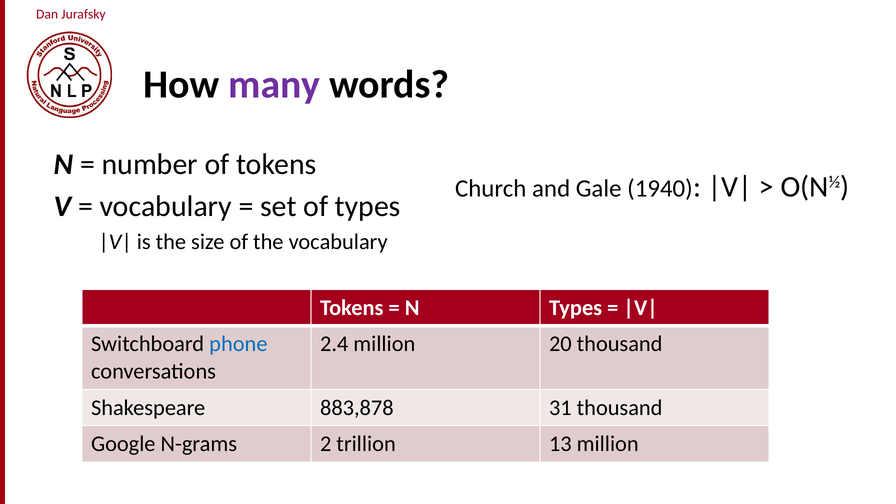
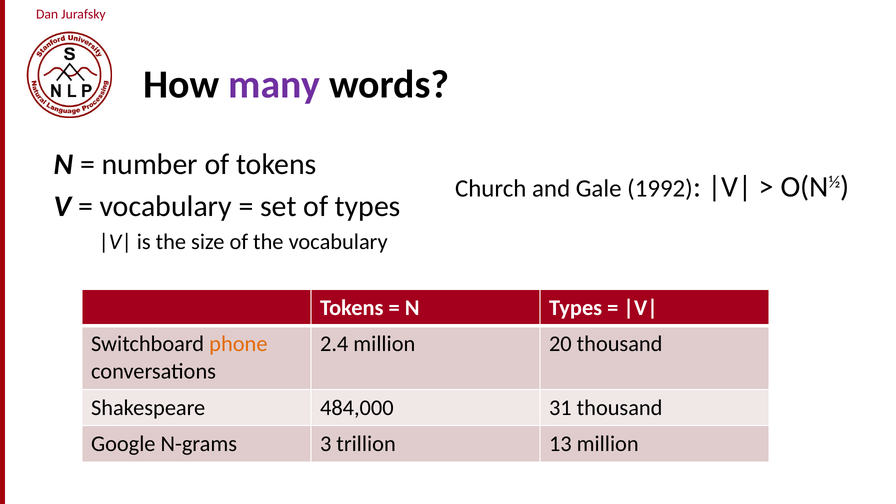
1940: 1940 -> 1992
phone colour: blue -> orange
883,878: 883,878 -> 484,000
2: 2 -> 3
